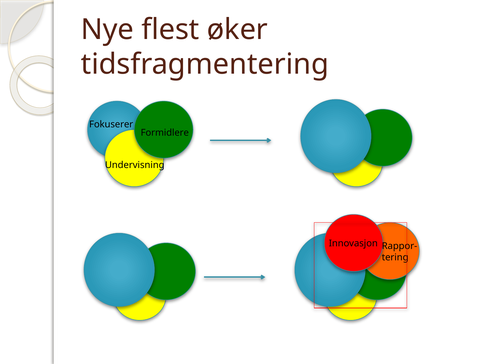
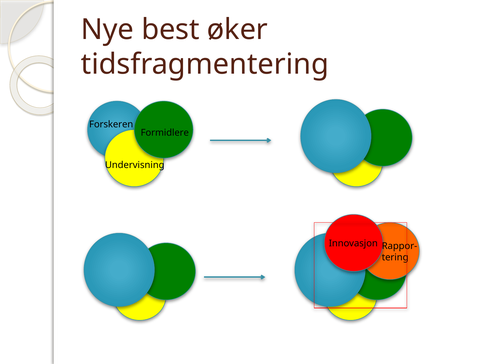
flest: flest -> best
Fokuserer: Fokuserer -> Forskeren
